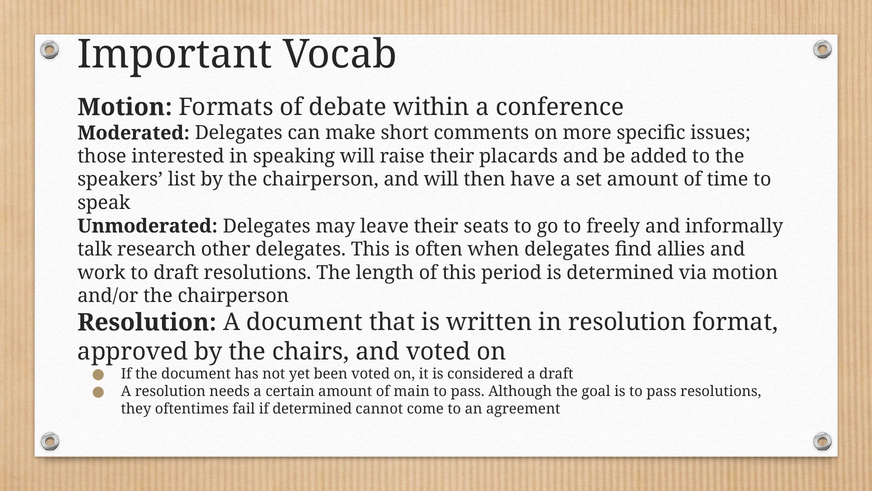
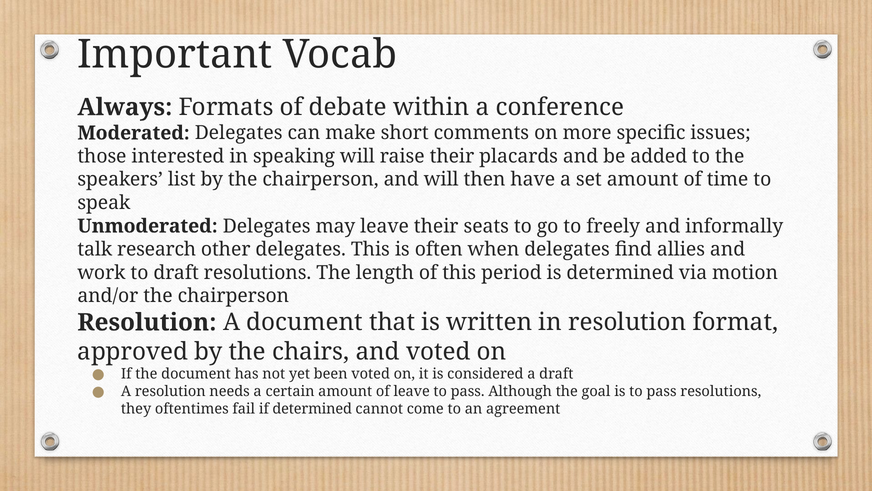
Motion at (125, 107): Motion -> Always
of main: main -> leave
